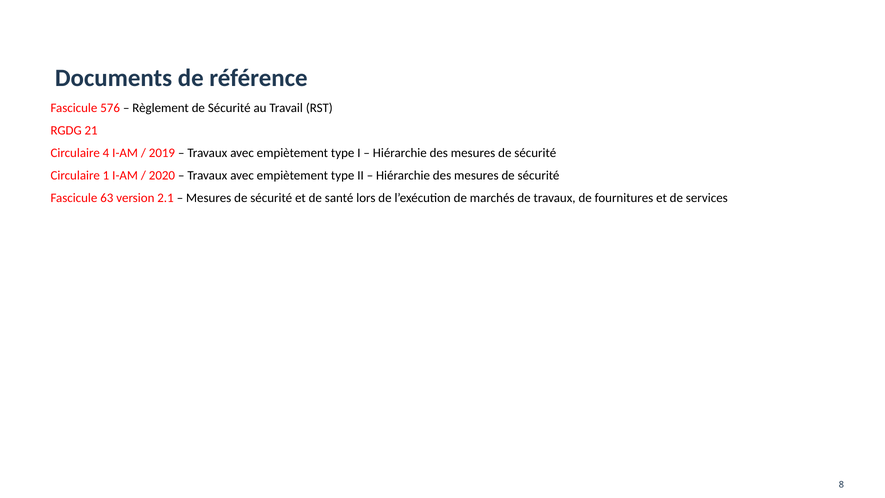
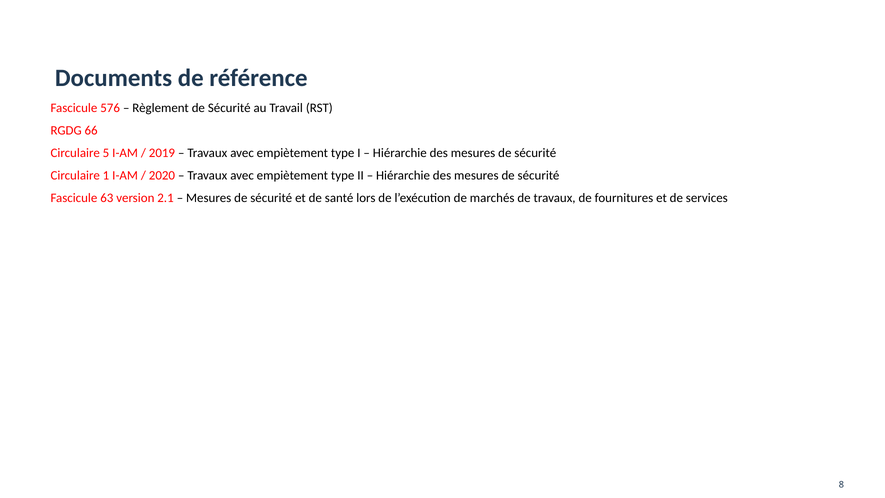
21: 21 -> 66
4: 4 -> 5
